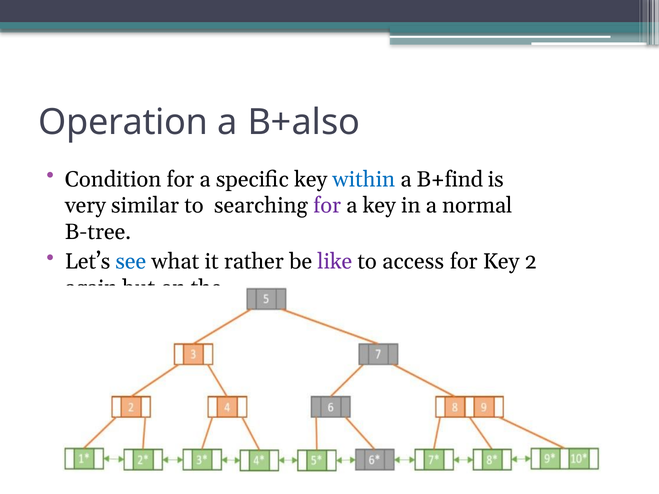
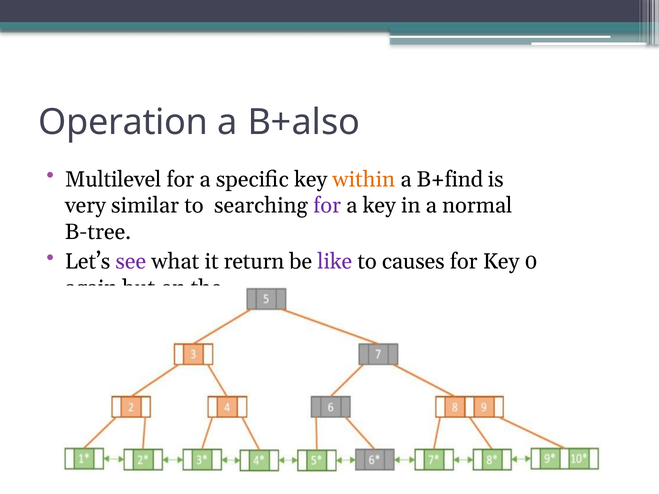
Condition: Condition -> Multilevel
within colour: blue -> orange
see colour: blue -> purple
rather: rather -> return
access: access -> causes
2: 2 -> 0
